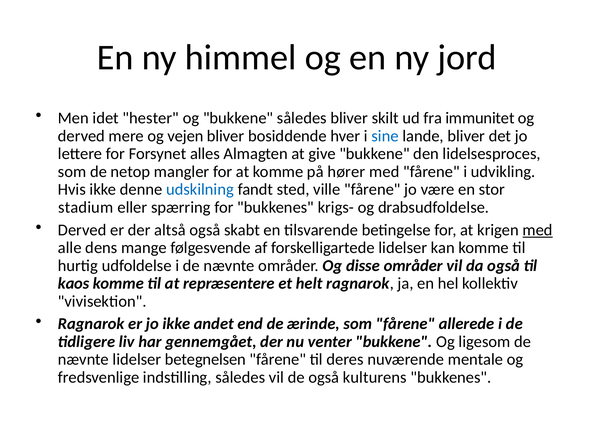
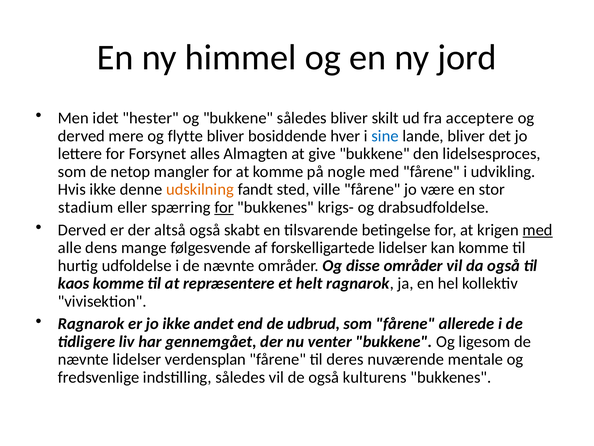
immunitet: immunitet -> acceptere
vejen: vejen -> flytte
hører: hører -> nogle
udskilning colour: blue -> orange
for at (224, 207) underline: none -> present
ærinde: ærinde -> udbrud
betegnelsen: betegnelsen -> verdensplan
